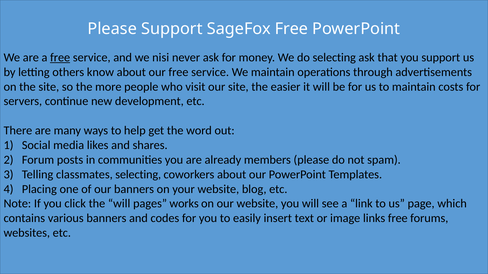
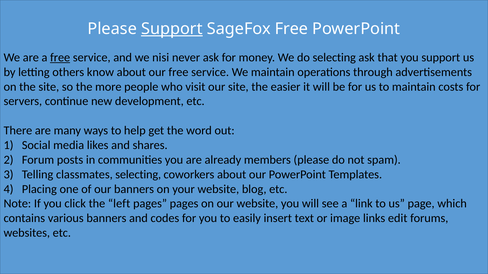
Support at (172, 29) underline: none -> present
the will: will -> left
pages works: works -> pages
links free: free -> edit
